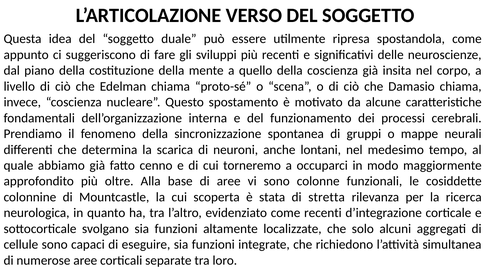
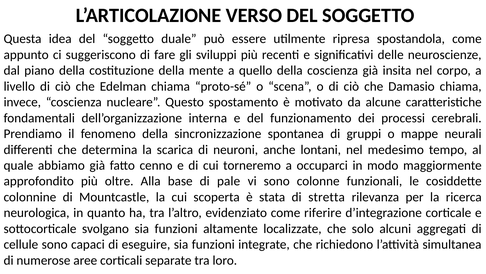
di aree: aree -> pale
come recenti: recenti -> riferire
